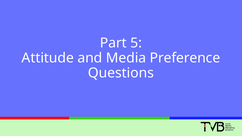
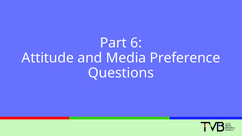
5: 5 -> 6
